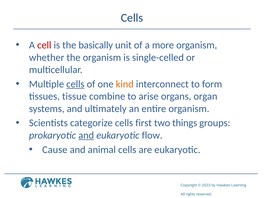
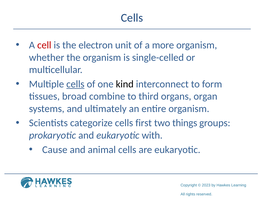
basically: basically -> electron
kind colour: orange -> black
tissue: tissue -> broad
arise: arise -> third
and at (86, 135) underline: present -> none
flow: flow -> with
